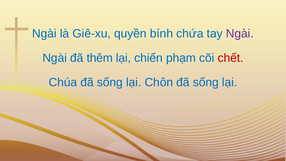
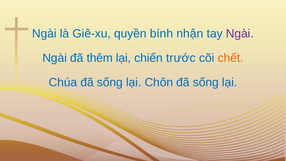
chứa: chứa -> nhận
phạm: phạm -> trước
chết colour: red -> orange
